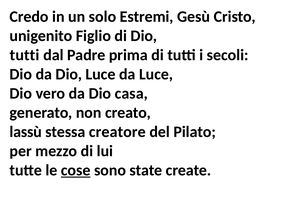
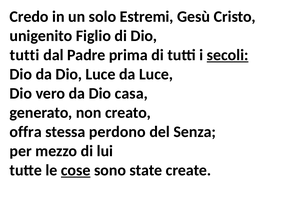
secoli underline: none -> present
lassù: lassù -> offra
creatore: creatore -> perdono
Pilato: Pilato -> Senza
